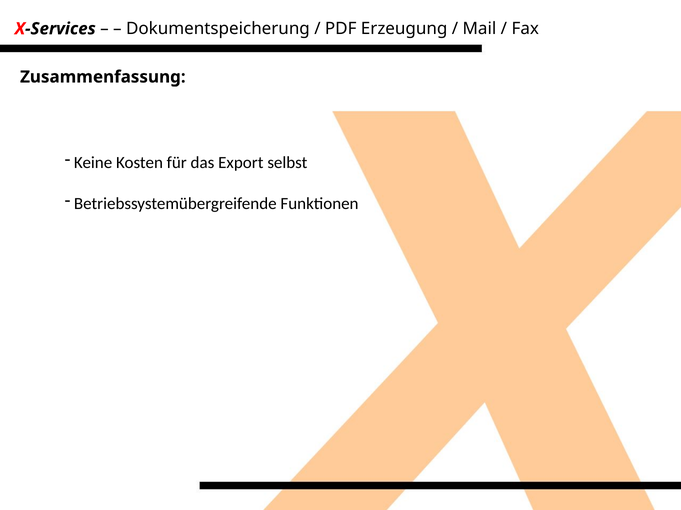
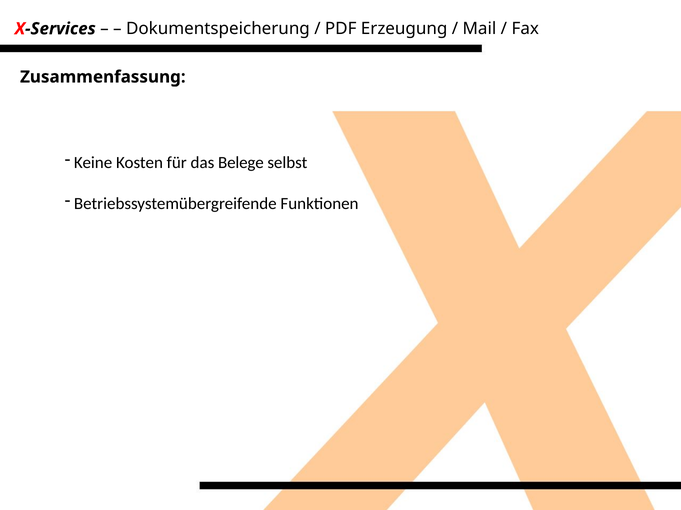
Export: Export -> Belege
